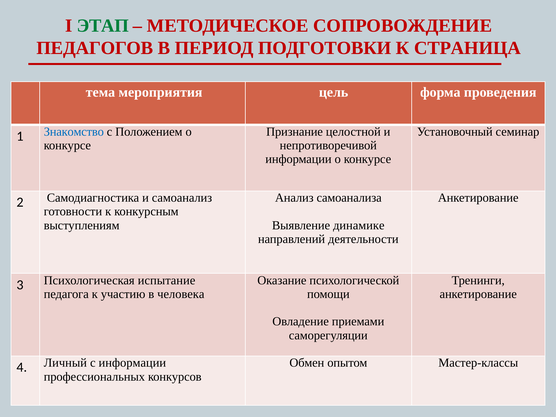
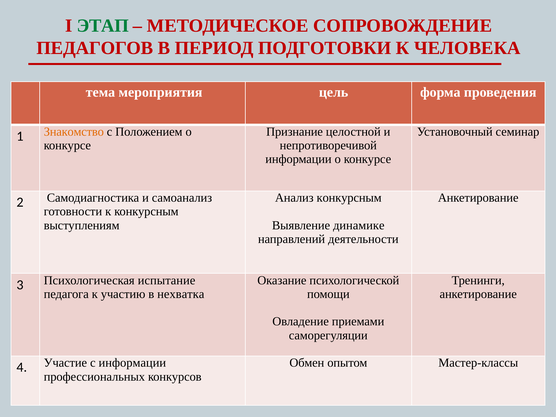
СТРАНИЦА: СТРАНИЦА -> ЧЕЛОВЕКА
Знакомство colour: blue -> orange
Анализ самоанализа: самоанализа -> конкурсным
человека: человека -> нехватка
Личный: Личный -> Участие
